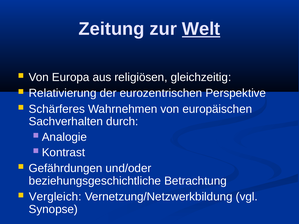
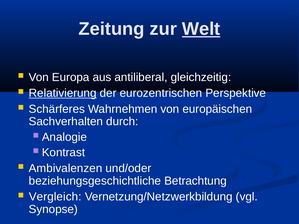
religiösen: religiösen -> antiliberal
Relativierung underline: none -> present
Gefährdungen: Gefährdungen -> Ambivalenzen
